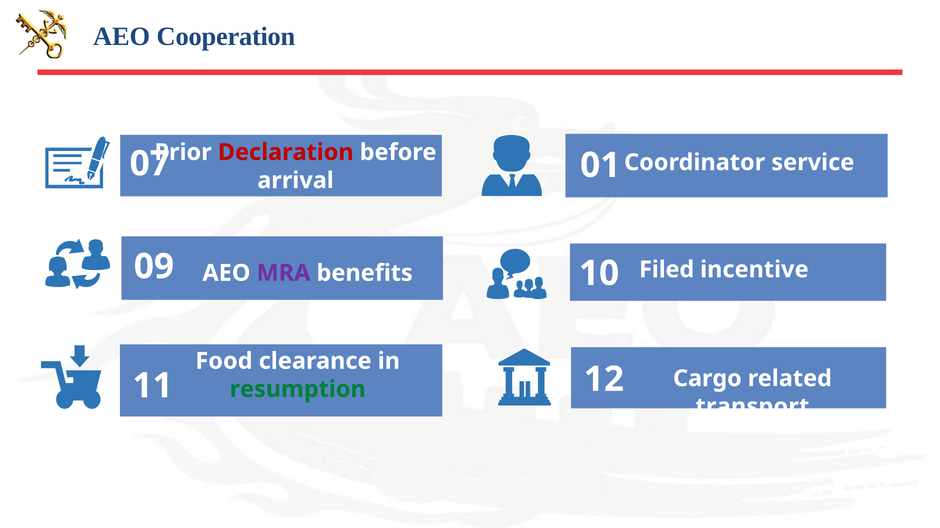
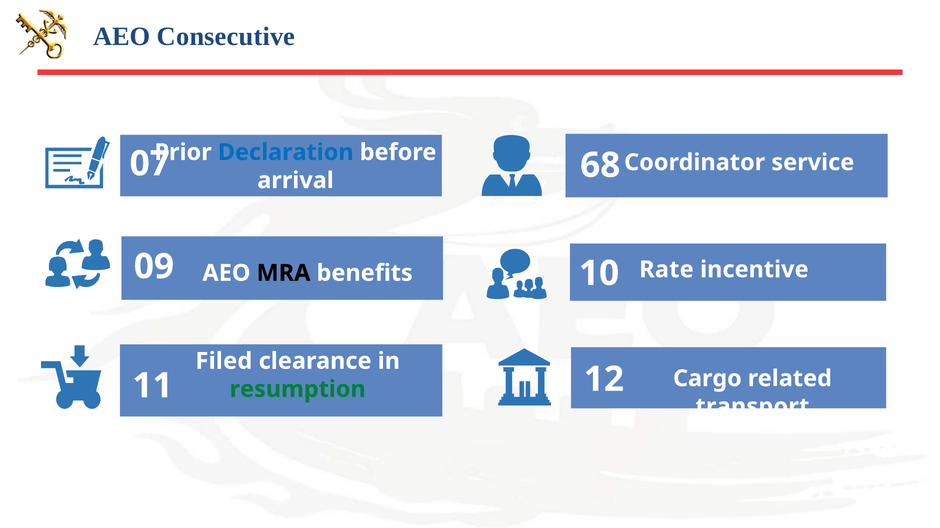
Cooperation: Cooperation -> Consecutive
Declaration colour: red -> blue
01: 01 -> 68
Filed: Filed -> Rate
MRA colour: purple -> black
Food: Food -> Filed
